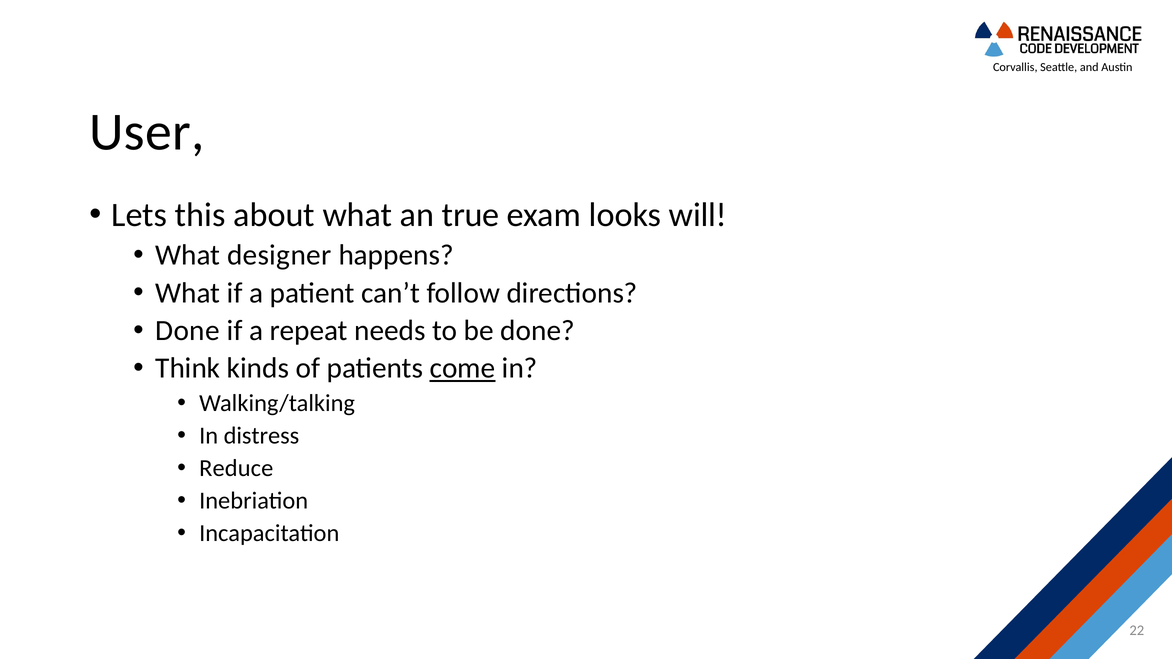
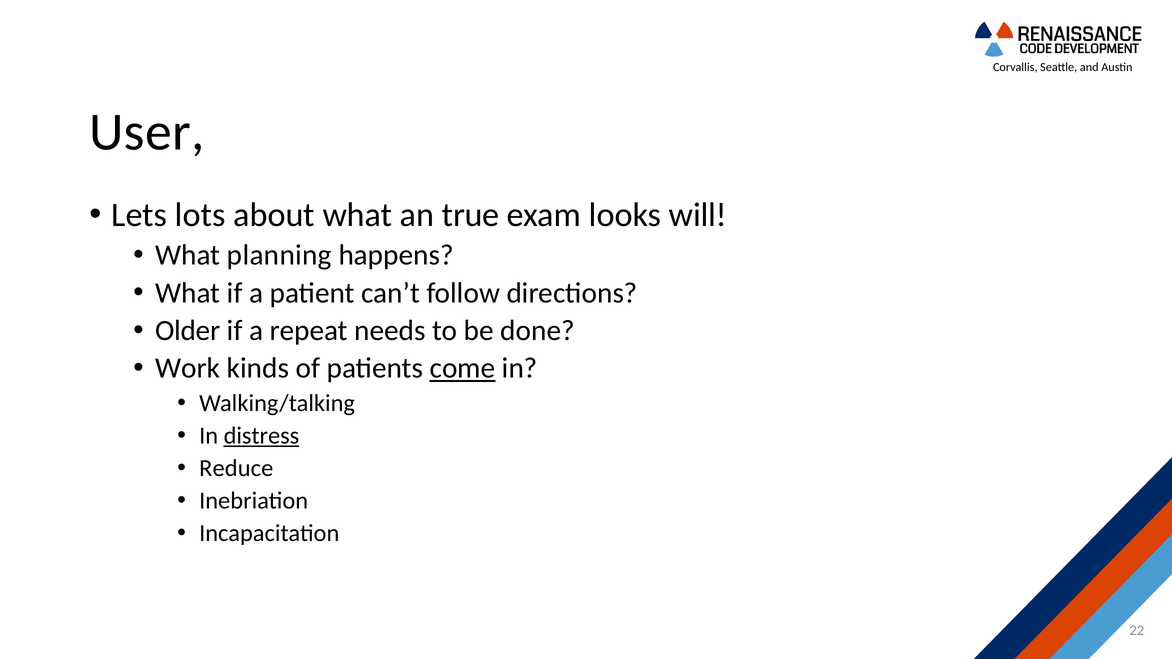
this: this -> lots
designer: designer -> planning
Done at (188, 331): Done -> Older
Think: Think -> Work
distress underline: none -> present
